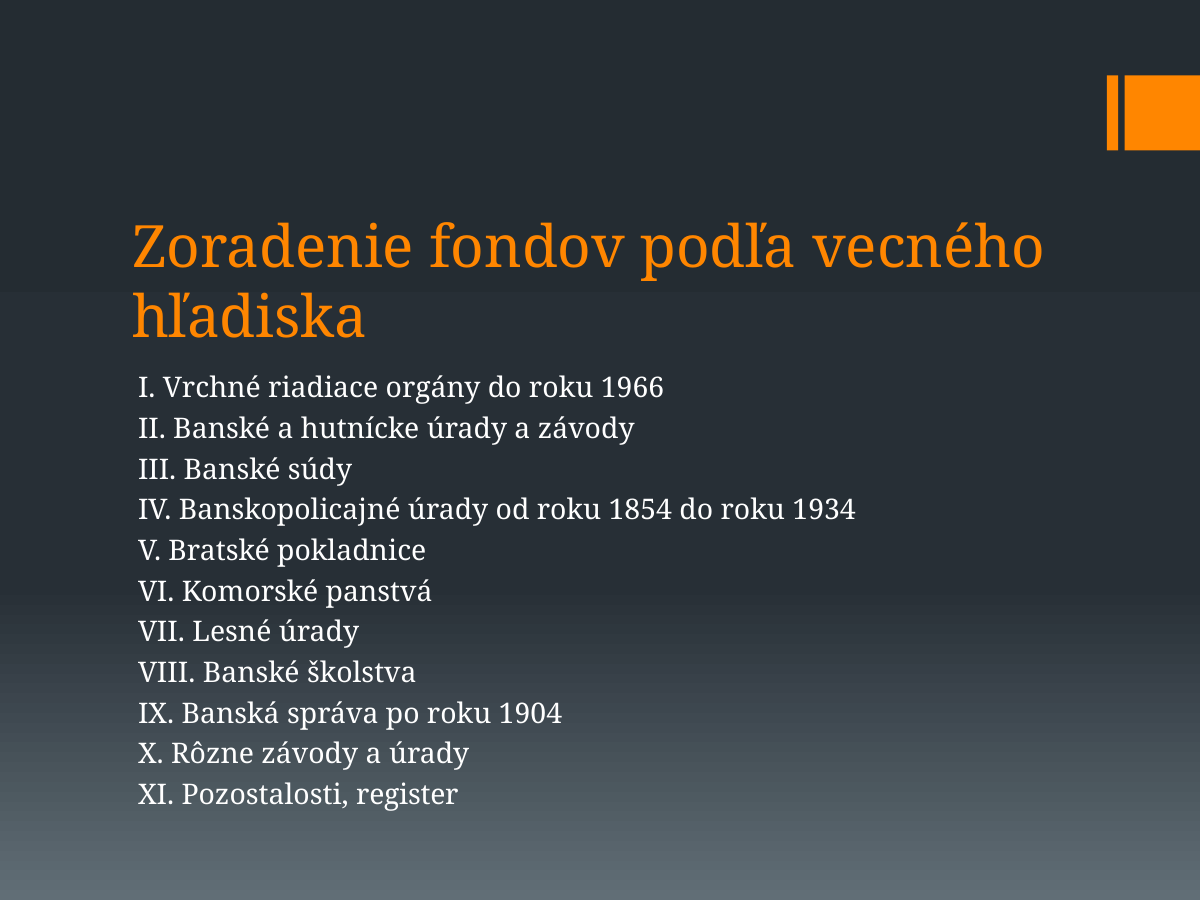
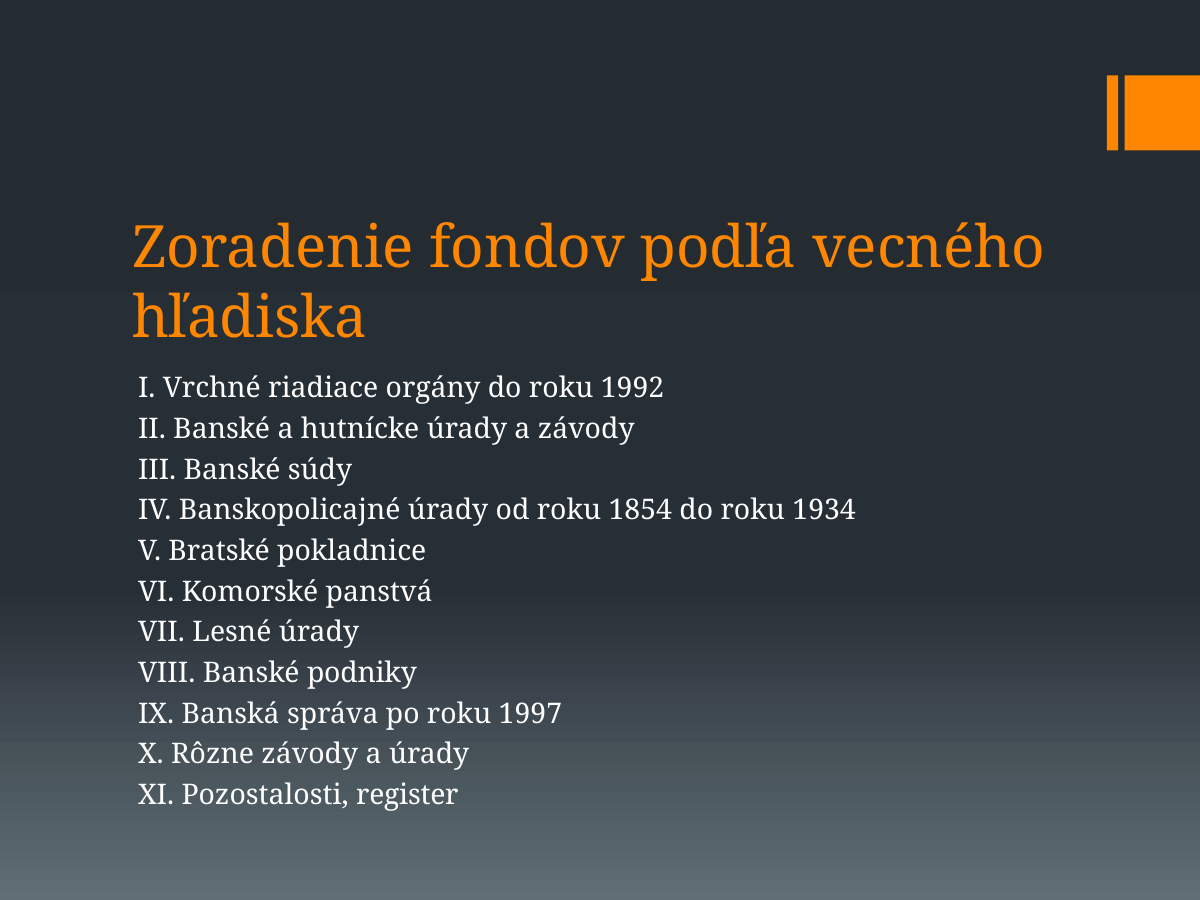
1966: 1966 -> 1992
školstva: školstva -> podniky
1904: 1904 -> 1997
